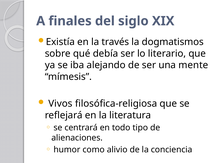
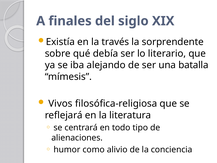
dogmatismos: dogmatismos -> sorprendente
mente: mente -> batalla
